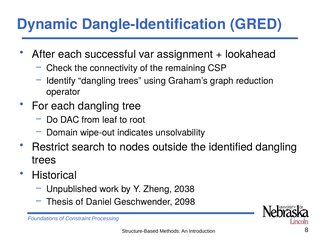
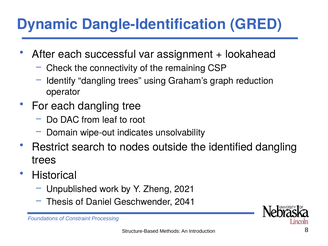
2038: 2038 -> 2021
2098: 2098 -> 2041
